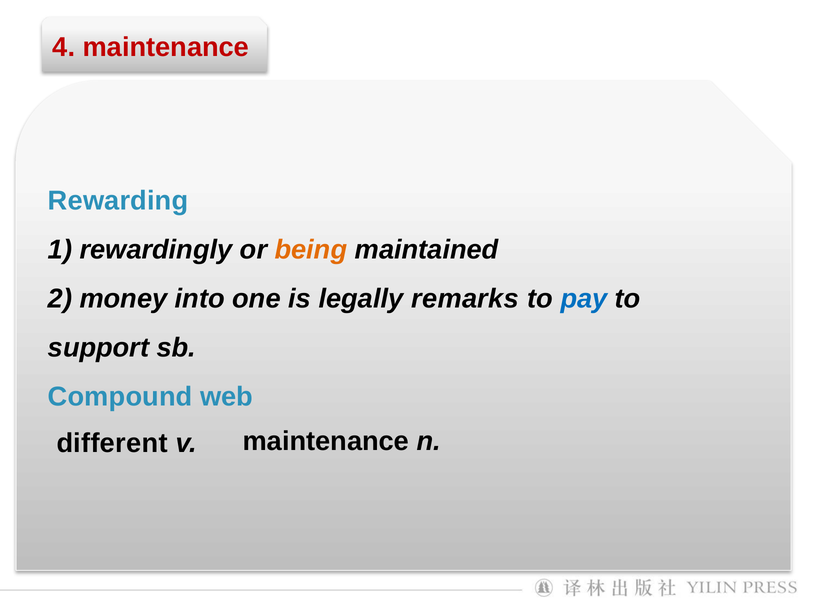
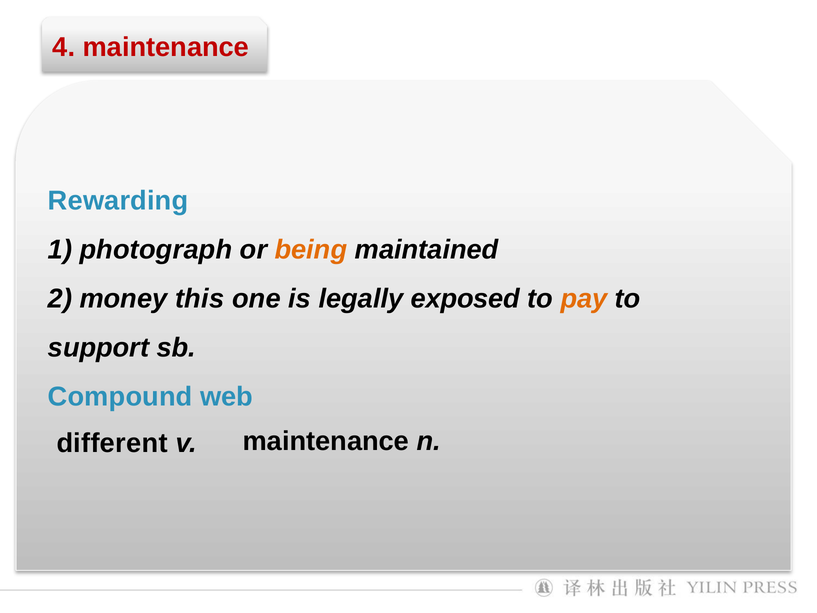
rewardingly: rewardingly -> photograph
into: into -> this
remarks: remarks -> exposed
pay colour: blue -> orange
